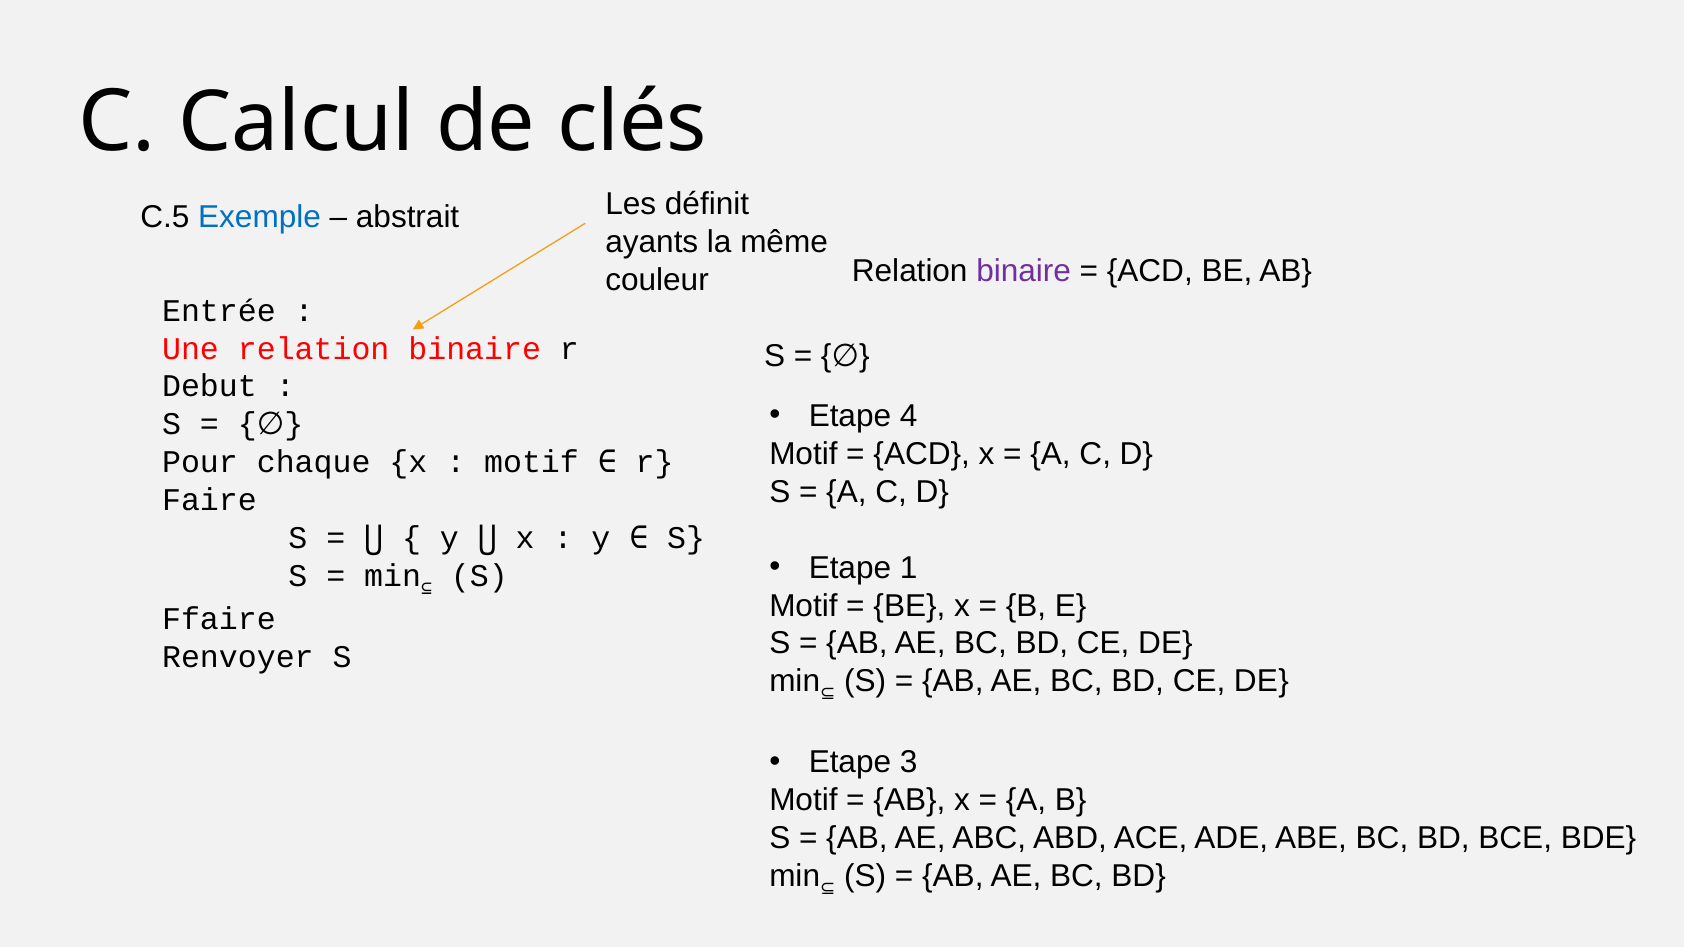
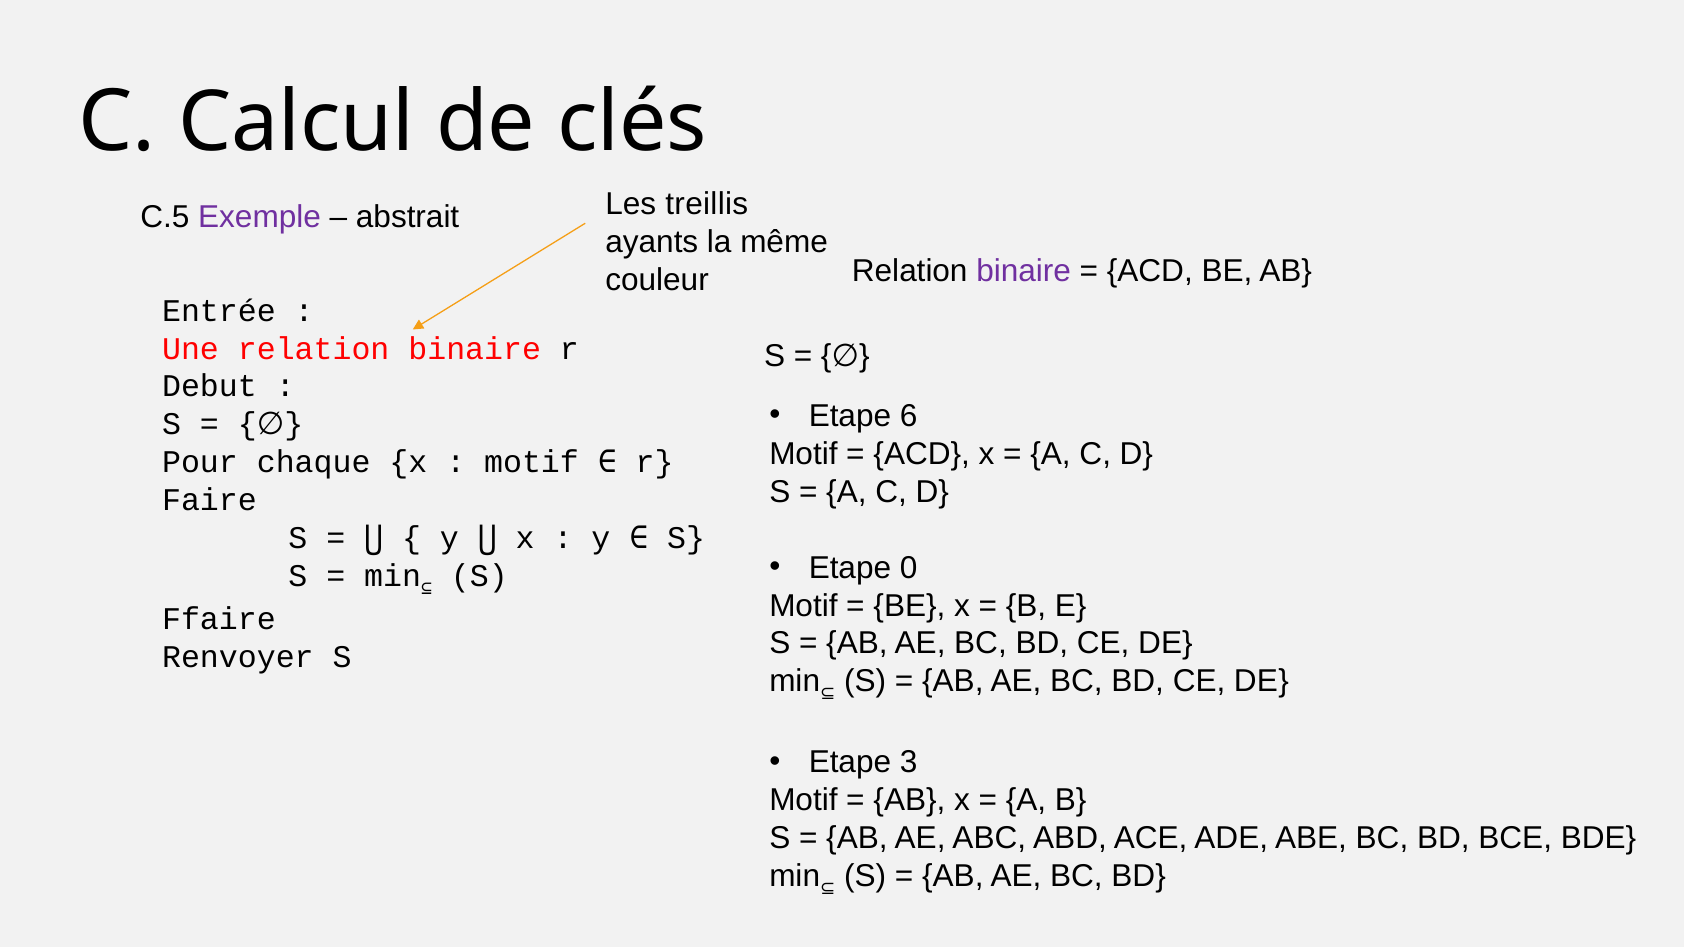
définit: définit -> treillis
Exemple colour: blue -> purple
4: 4 -> 6
1: 1 -> 0
